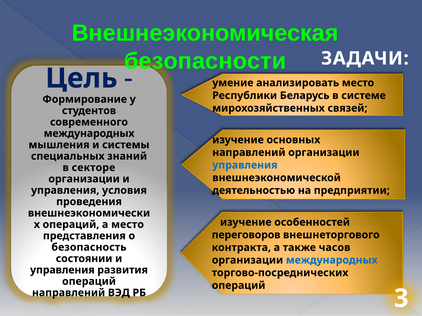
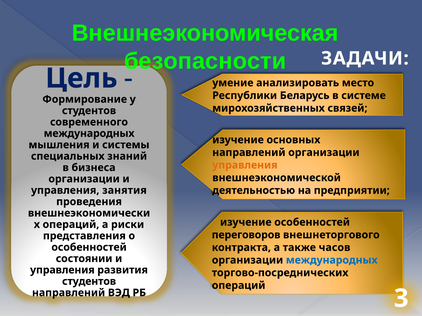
управления at (245, 165) colour: blue -> orange
секторе: секторе -> бизнеса
условия: условия -> занятия
а место: место -> риски
безопасность at (89, 248): безопасность -> особенностей
операций at (89, 282): операций -> студентов
